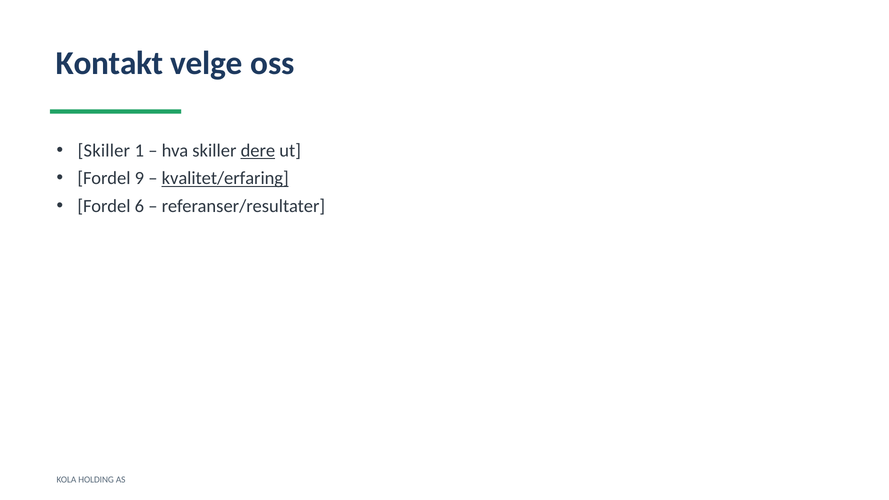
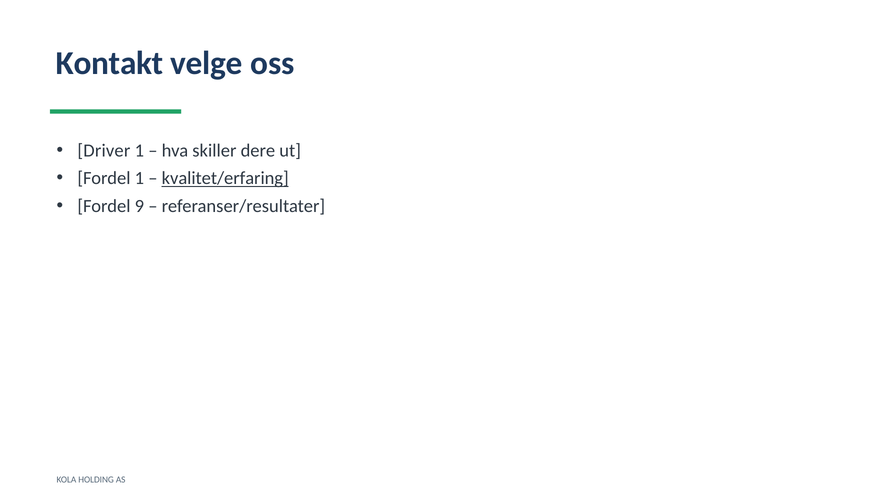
Skiller at (104, 151): Skiller -> Driver
dere underline: present -> none
Fordel 9: 9 -> 1
6: 6 -> 9
